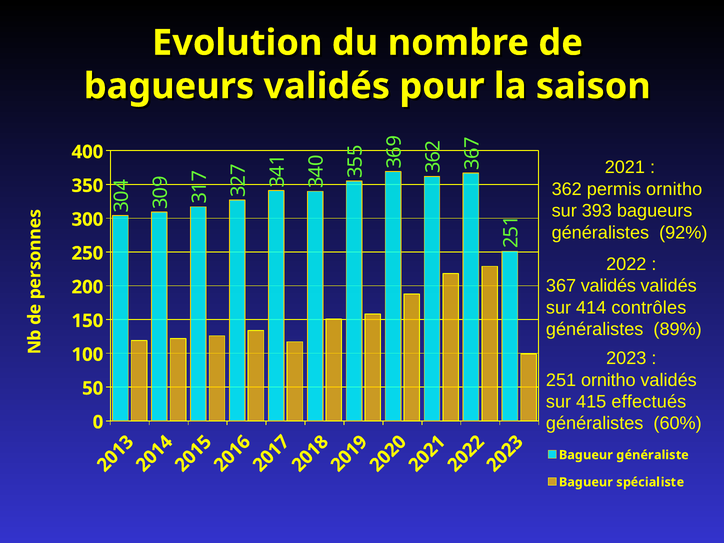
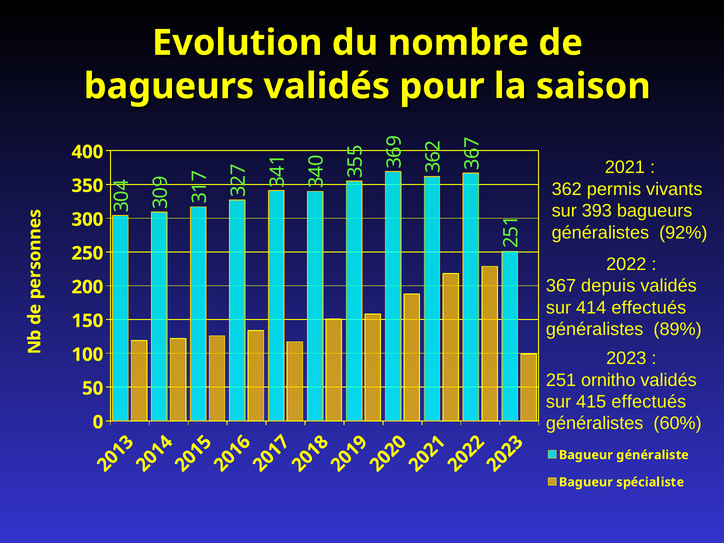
permis ornitho: ornitho -> vivants
367 validés: validés -> depuis
414 contrôles: contrôles -> effectués
